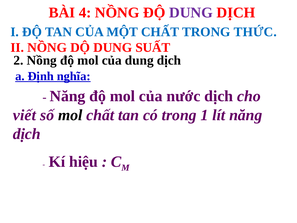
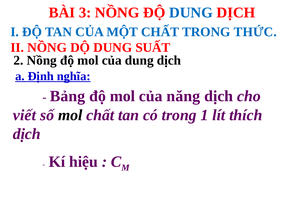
4: 4 -> 3
DUNG at (191, 13) colour: purple -> blue
Năng at (68, 96): Năng -> Bảng
nước: nước -> năng
lít năng: năng -> thích
